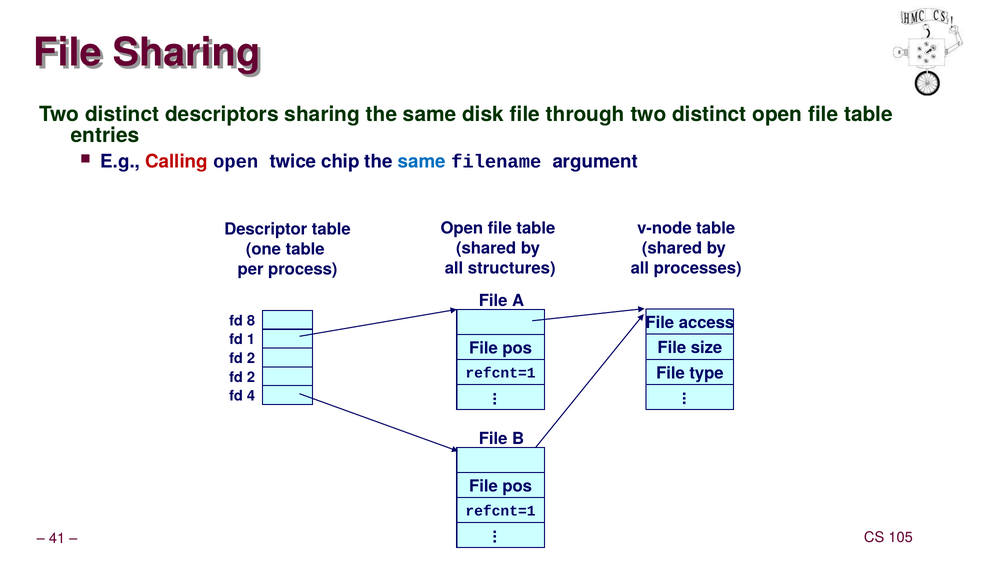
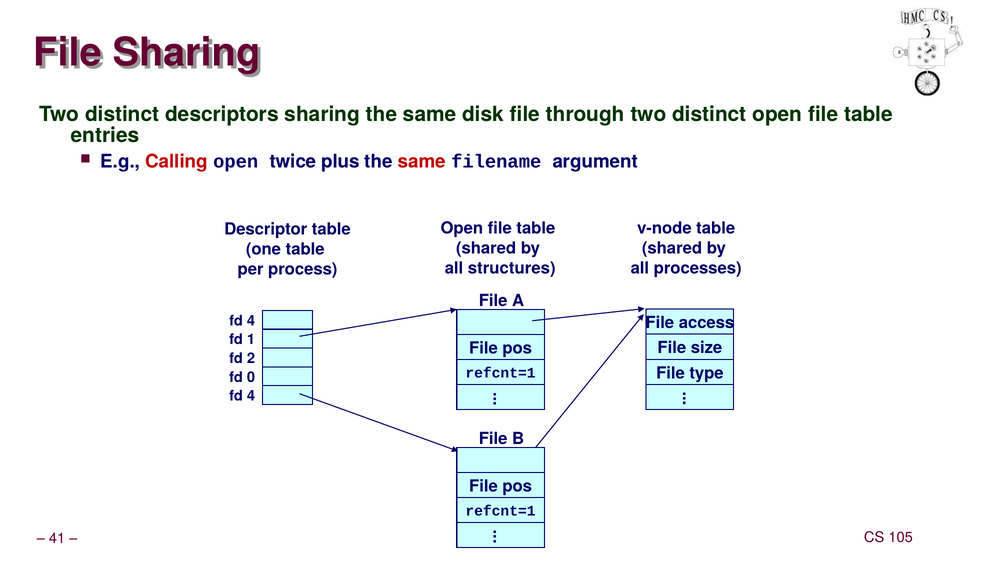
chip: chip -> plus
same at (422, 161) colour: blue -> red
8 at (251, 321): 8 -> 4
2 at (251, 377): 2 -> 0
